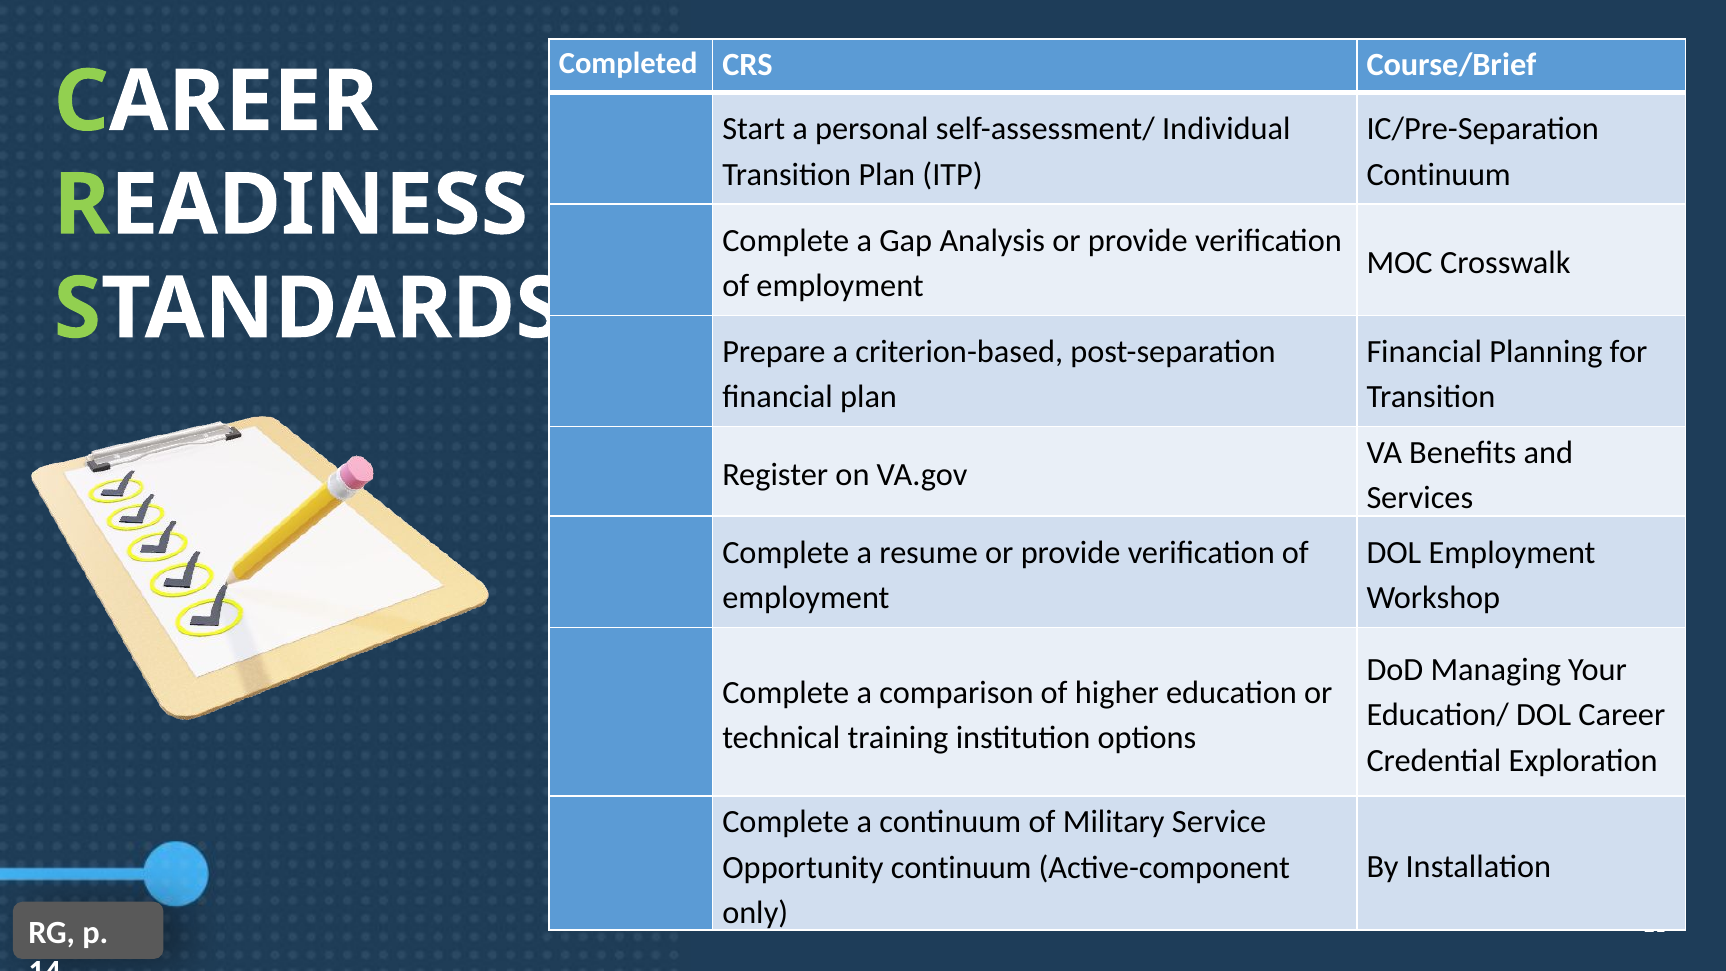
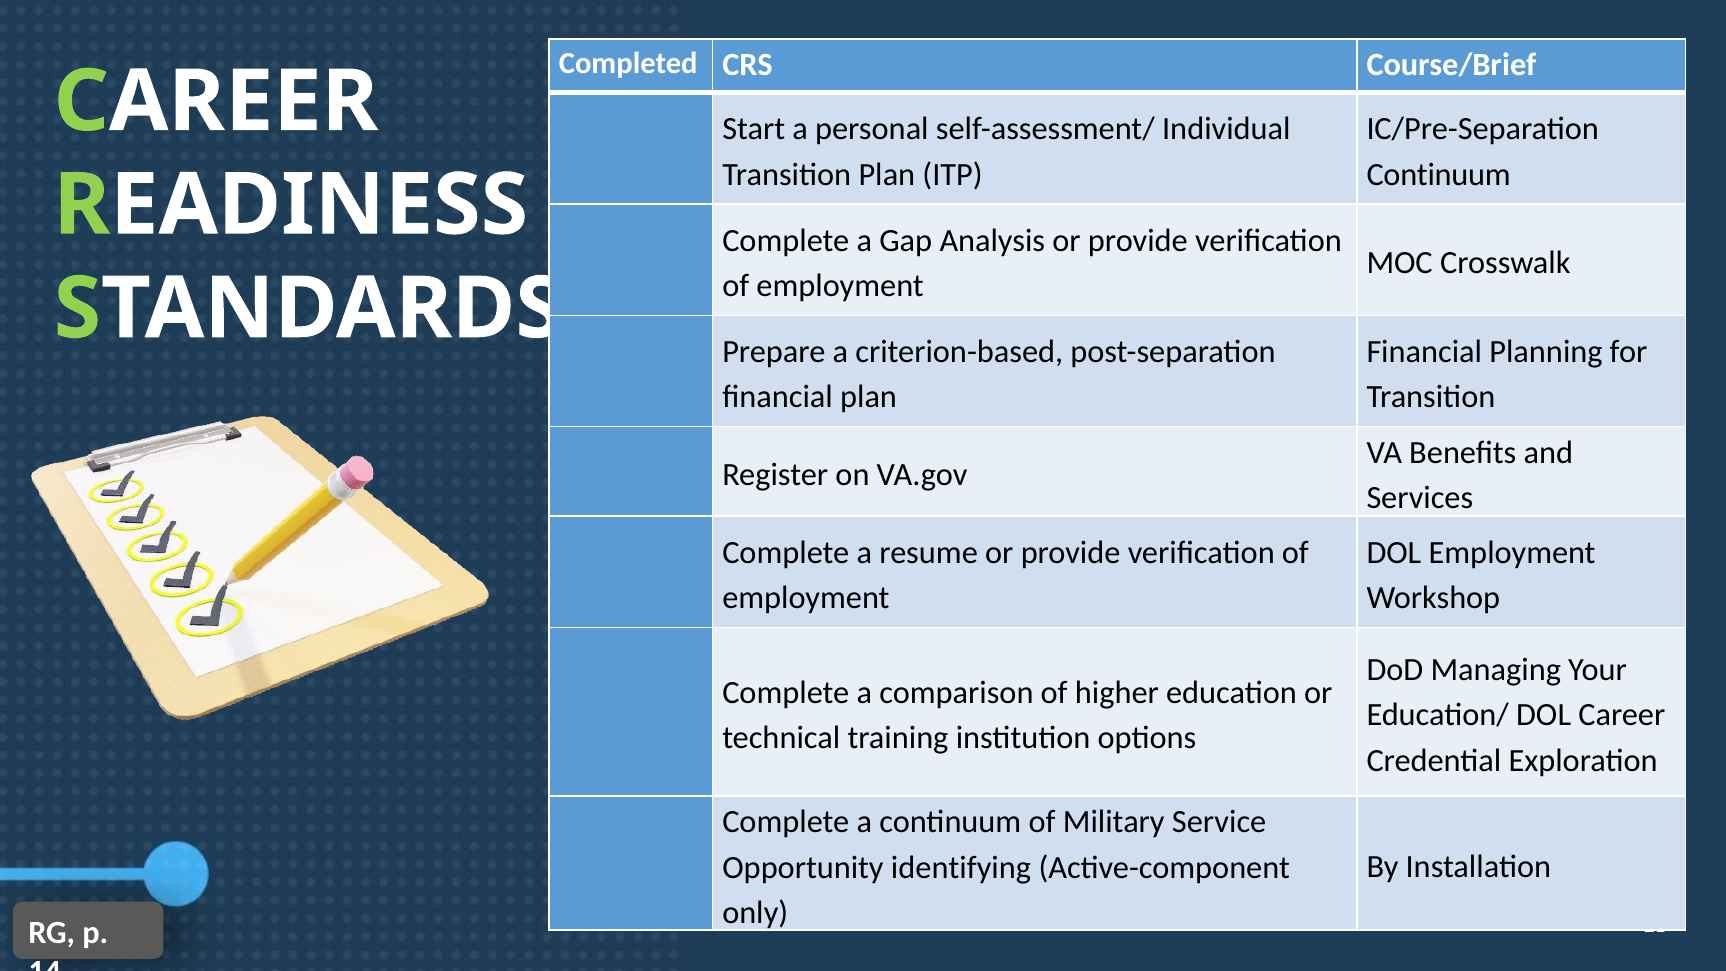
Opportunity continuum: continuum -> identifying
